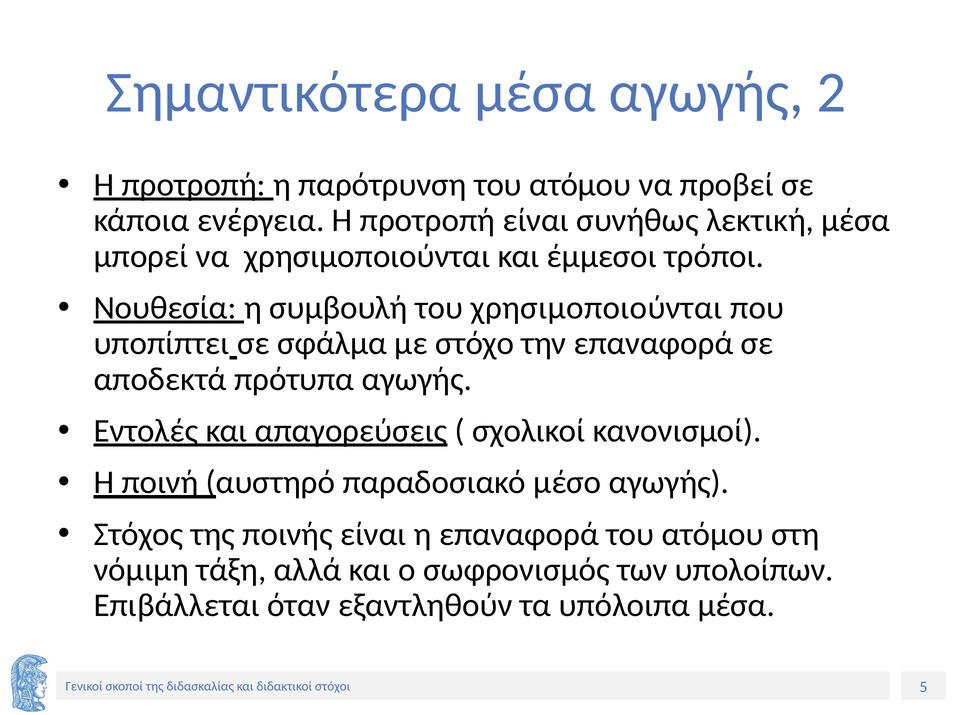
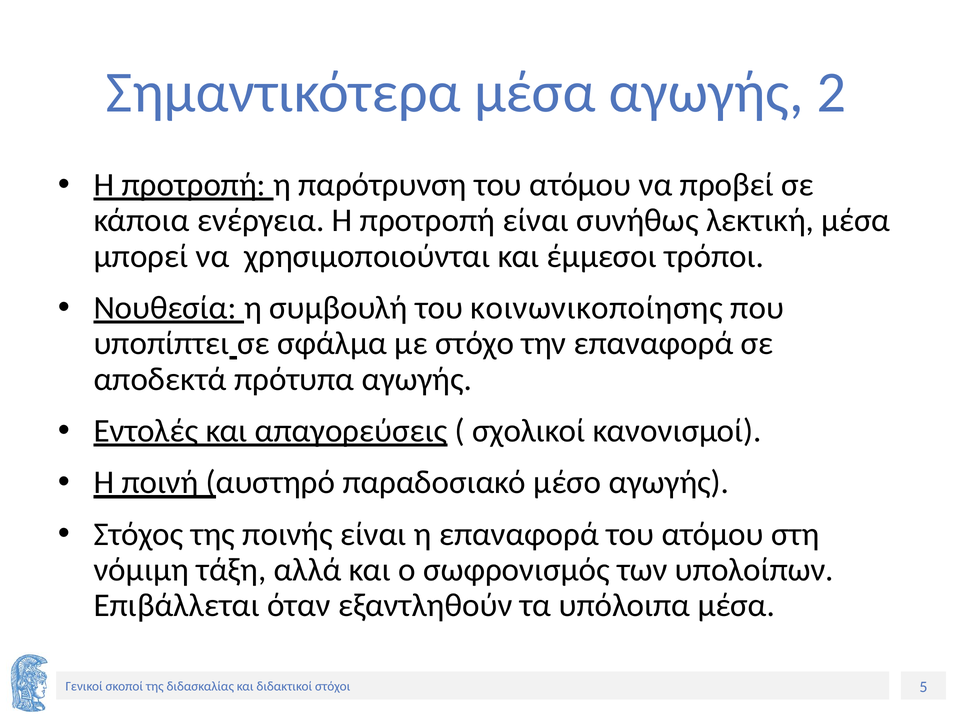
του χρησιμοποιούνται: χρησιμοποιούνται -> κοινωνικοποίησης
